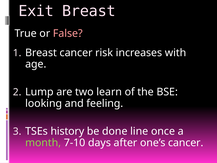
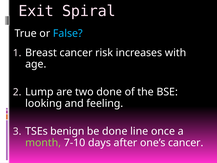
Exit Breast: Breast -> Spiral
False colour: pink -> light blue
two learn: learn -> done
history: history -> benign
